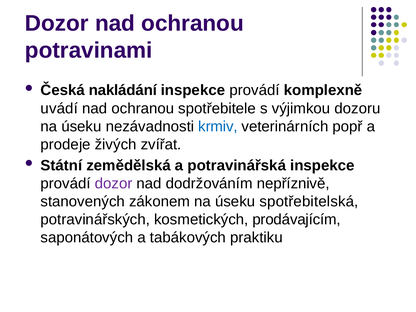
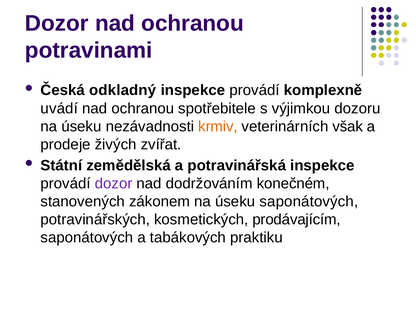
nakládání: nakládání -> odkladný
krmiv colour: blue -> orange
popř: popř -> však
nepříznivě: nepříznivě -> konečném
úseku spotřebitelská: spotřebitelská -> saponátových
